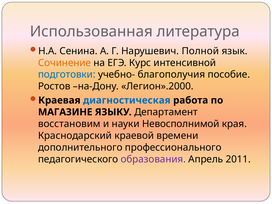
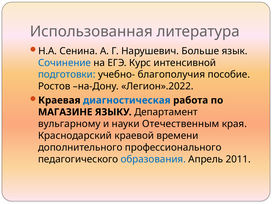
Полной: Полной -> Больше
Сочинение colour: orange -> blue
Легион».2000: Легион».2000 -> Легион».2022
восстановим: восстановим -> вульгарному
Невосполнимой: Невосполнимой -> Отечественным
образования colour: purple -> blue
